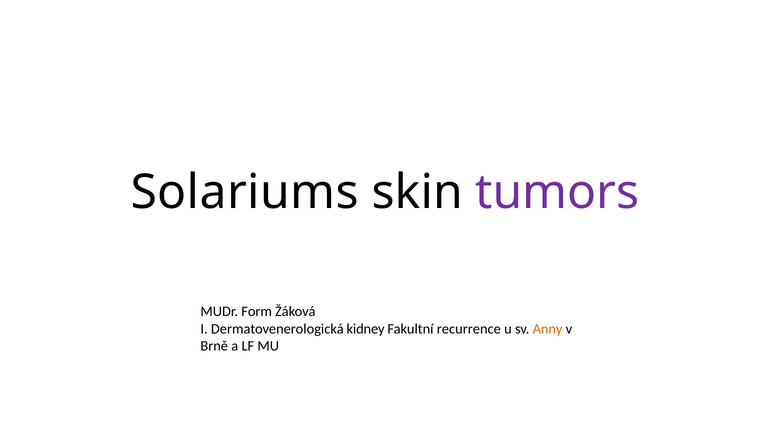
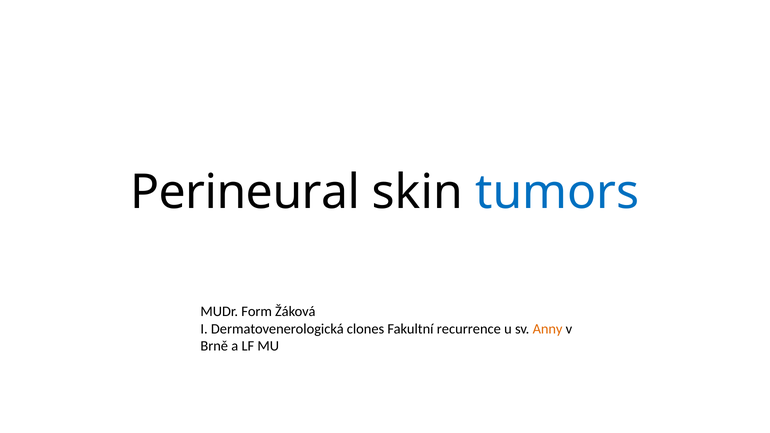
Solariums: Solariums -> Perineural
tumors colour: purple -> blue
kidney: kidney -> clones
